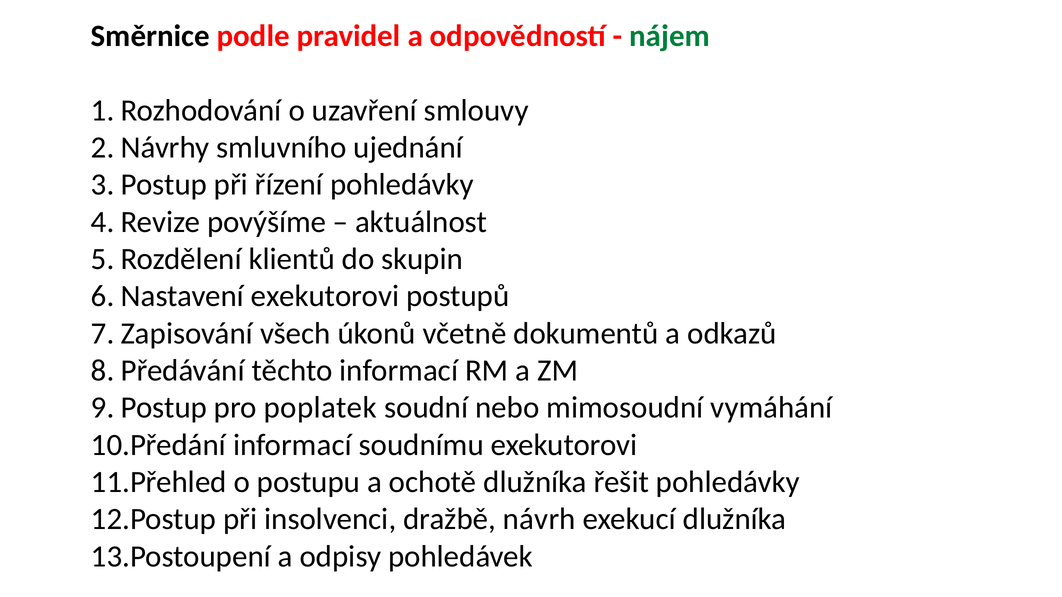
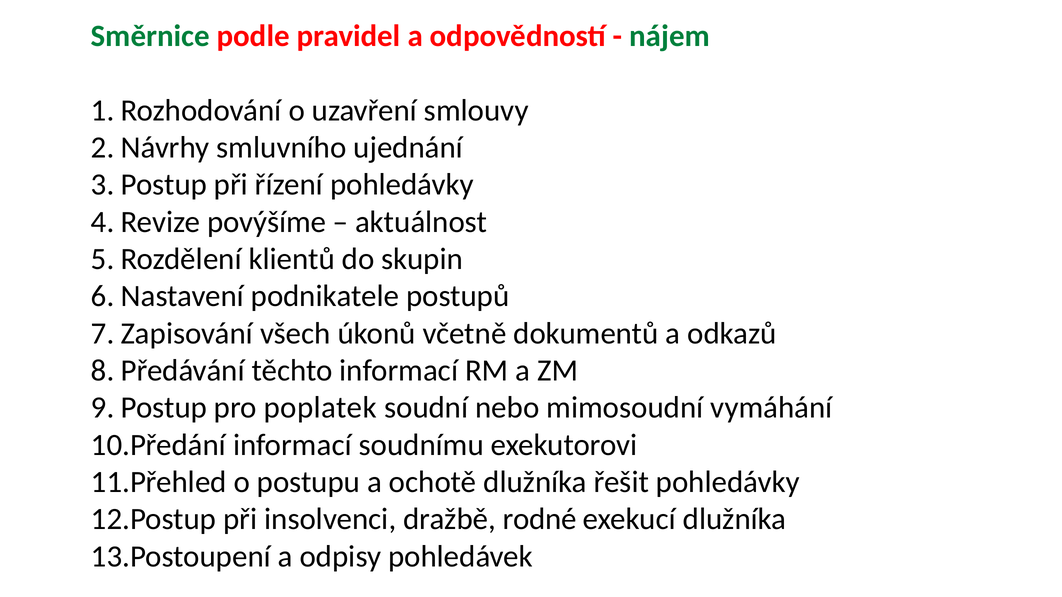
Směrnice colour: black -> green
exekutorovi at (325, 296): exekutorovi -> podnikatele
návrh: návrh -> rodné
